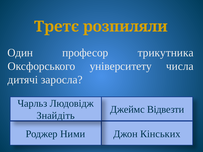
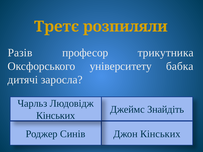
Один: Один -> Разів
числа: числа -> бабка
Відвезти: Відвезти -> Знайдіть
Знайдіть at (56, 116): Знайдіть -> Кінських
Ними: Ними -> Синів
